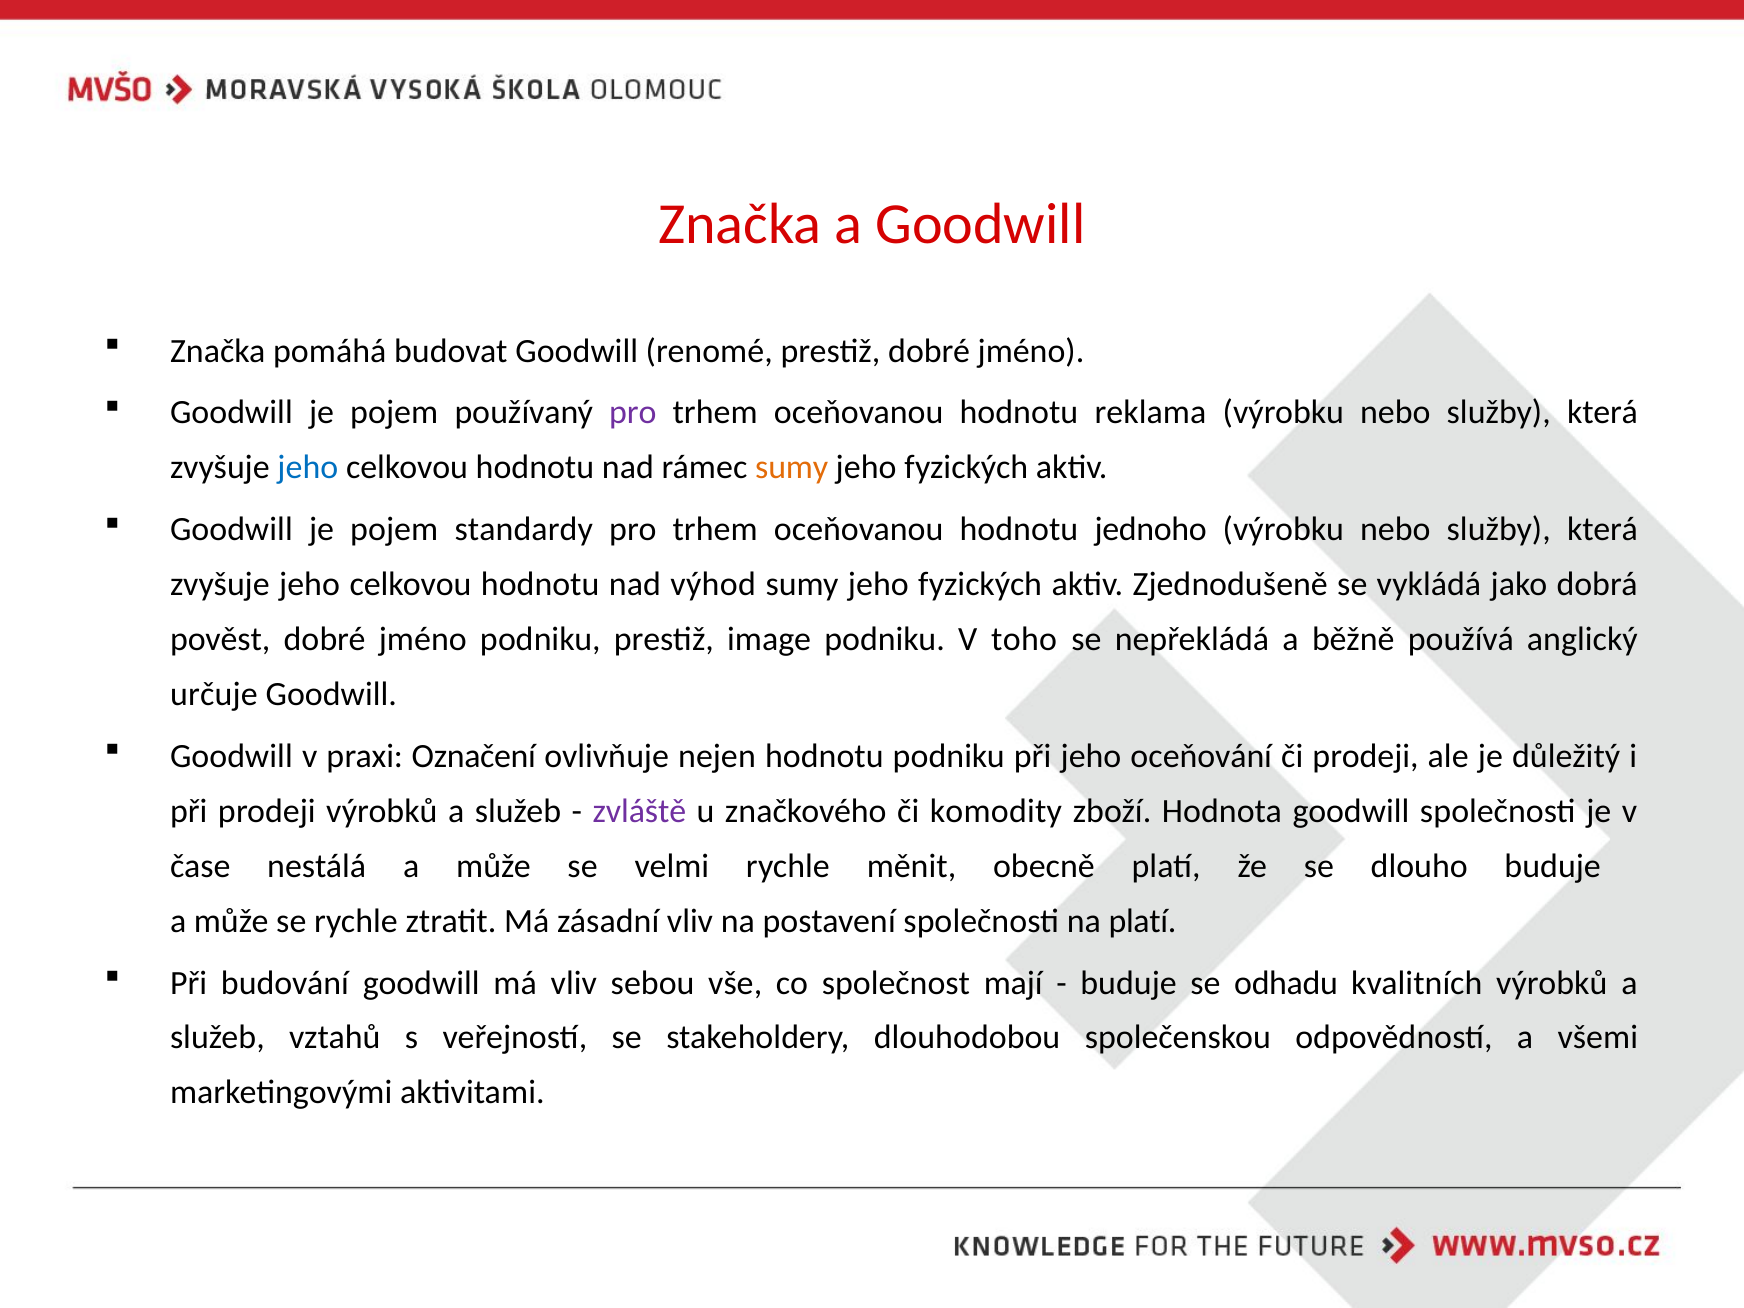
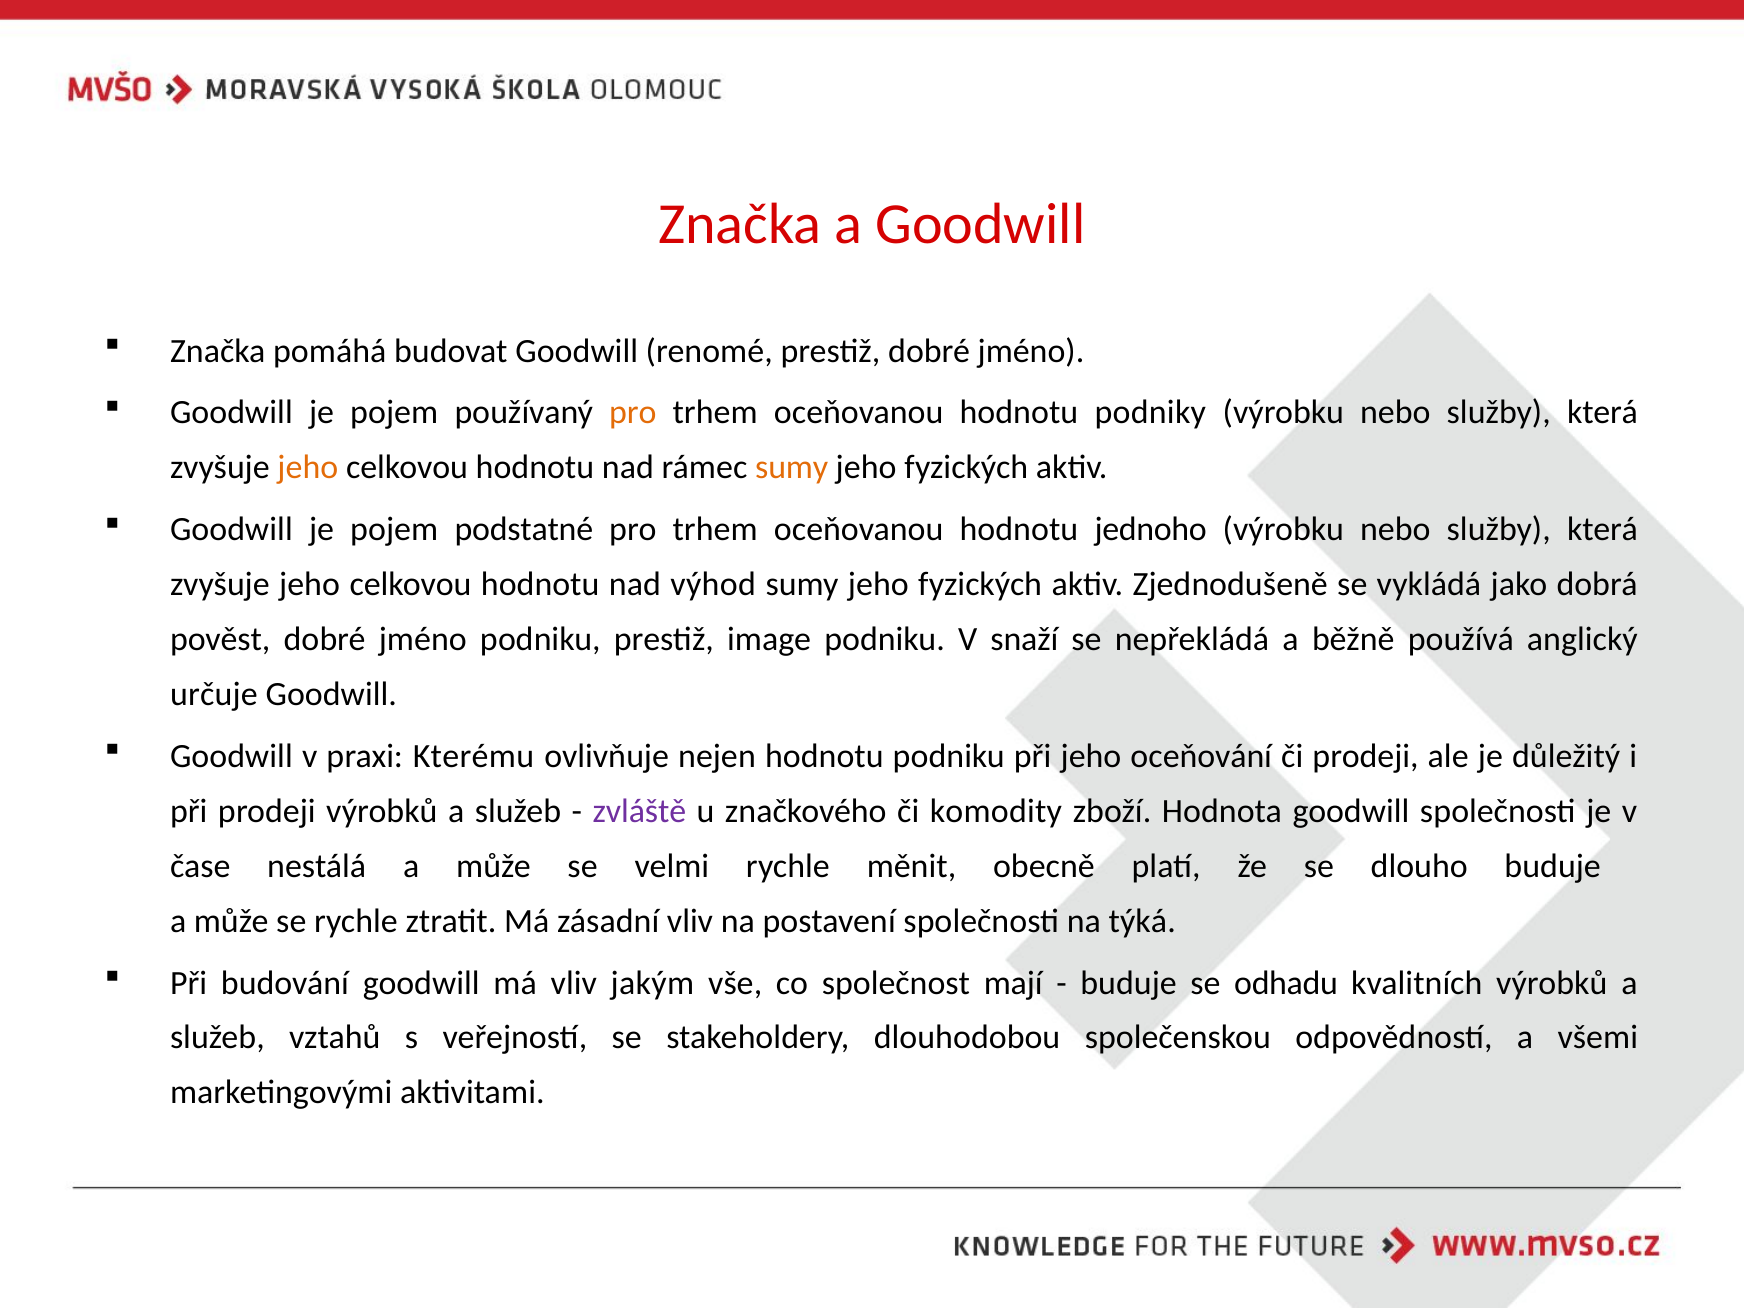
pro at (633, 413) colour: purple -> orange
reklama: reklama -> podniky
jeho at (308, 468) colour: blue -> orange
standardy: standardy -> podstatné
toho: toho -> snaží
Označení: Označení -> Kterému
na platí: platí -> týká
sebou: sebou -> jakým
